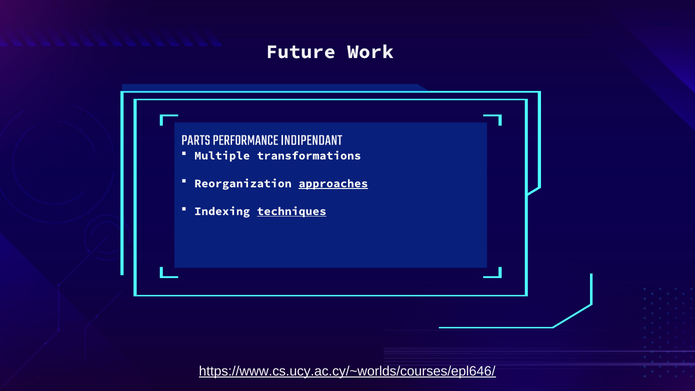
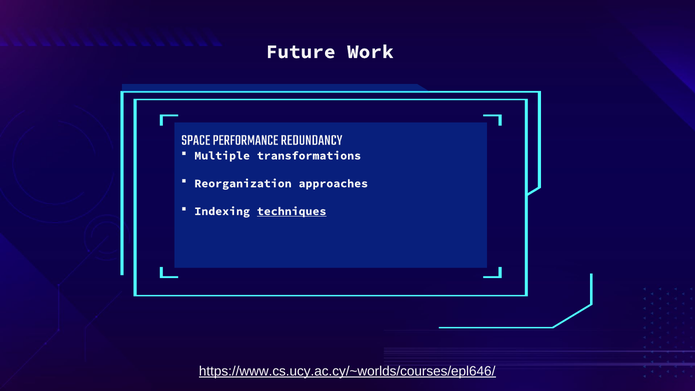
PARTS: PARTS -> SPACE
INDIPENDANT: INDIPENDANT -> REDUNDANCY
approaches underline: present -> none
